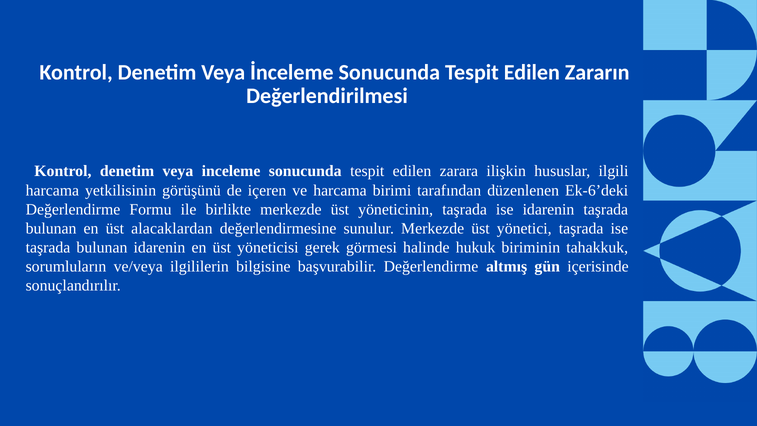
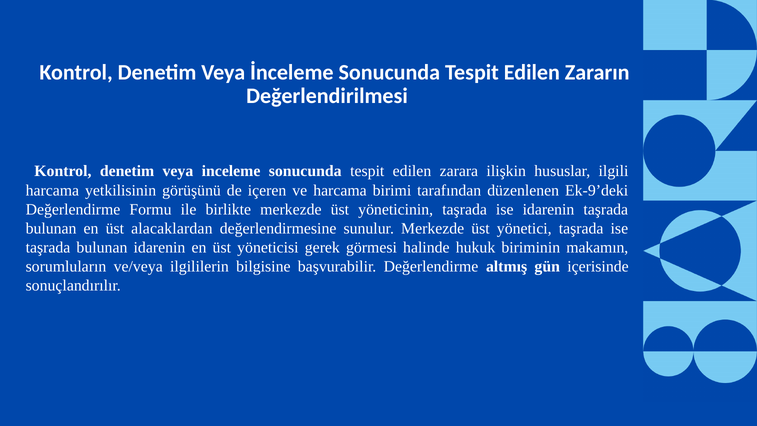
Ek-6’deki: Ek-6’deki -> Ek-9’deki
tahakkuk: tahakkuk -> makamın
